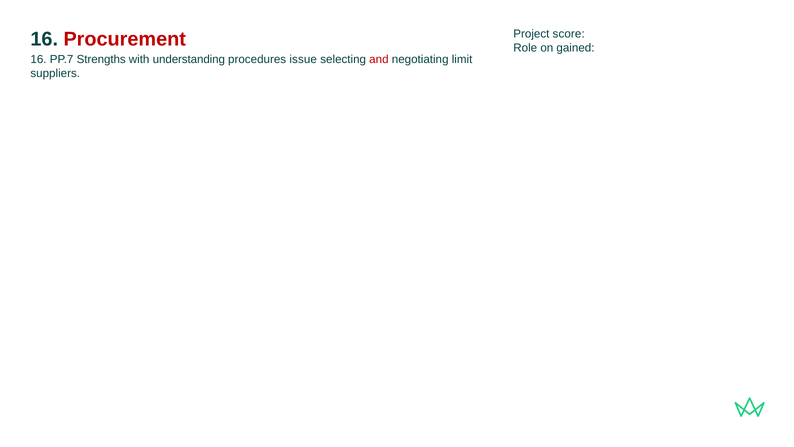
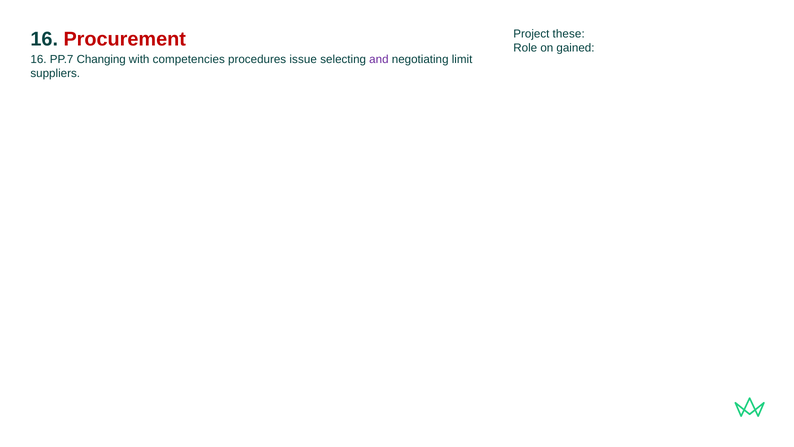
score: score -> these
Strengths: Strengths -> Changing
understanding: understanding -> competencies
and colour: red -> purple
